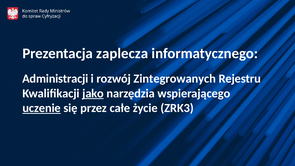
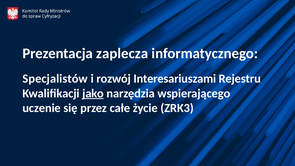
Administracji: Administracji -> Specjalistów
Zintegrowanych: Zintegrowanych -> Interesariuszami
uczenie underline: present -> none
